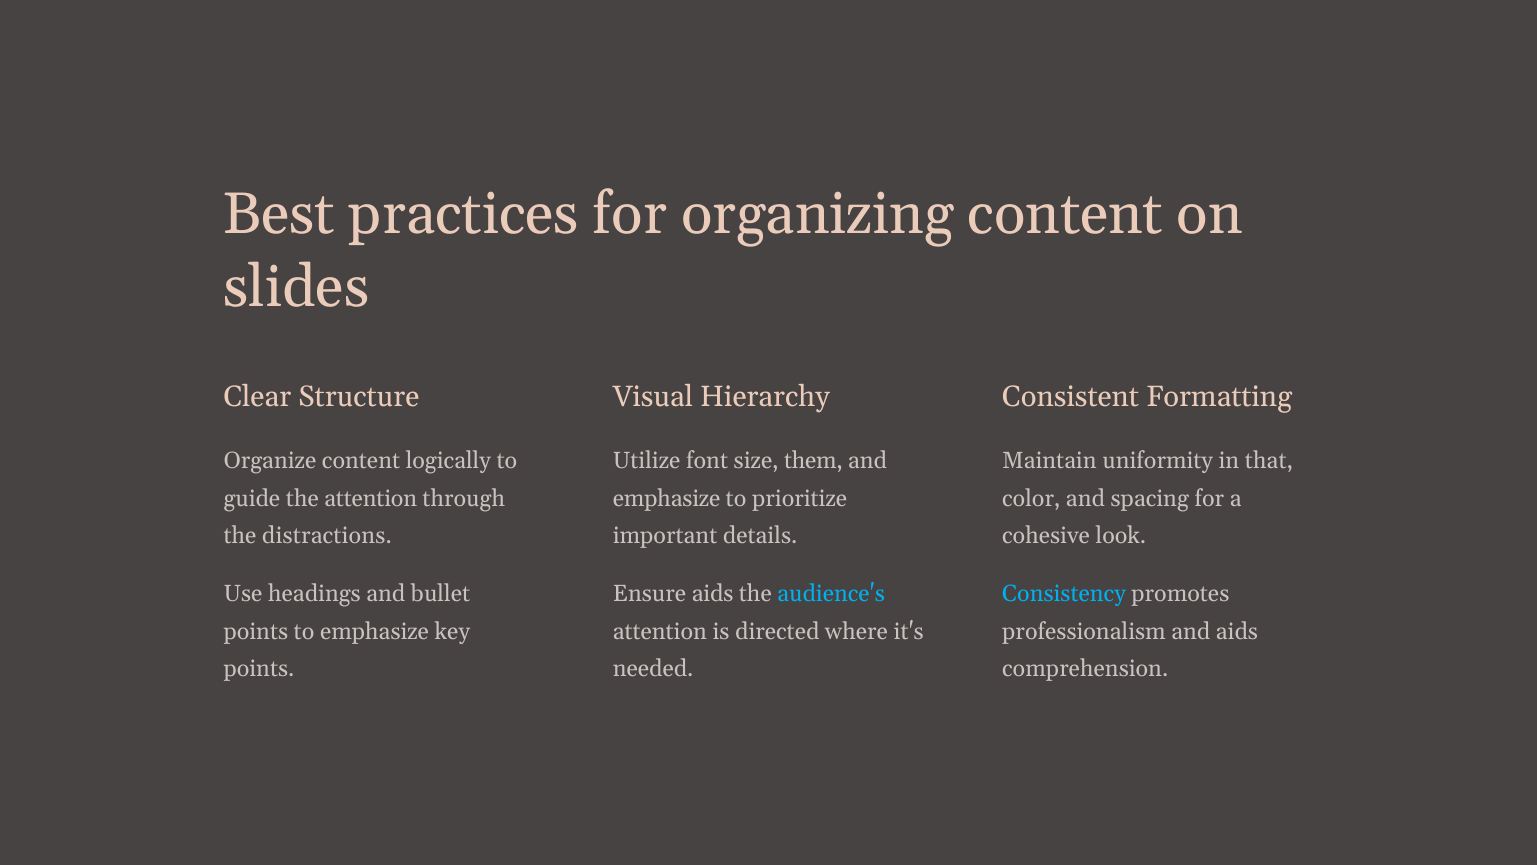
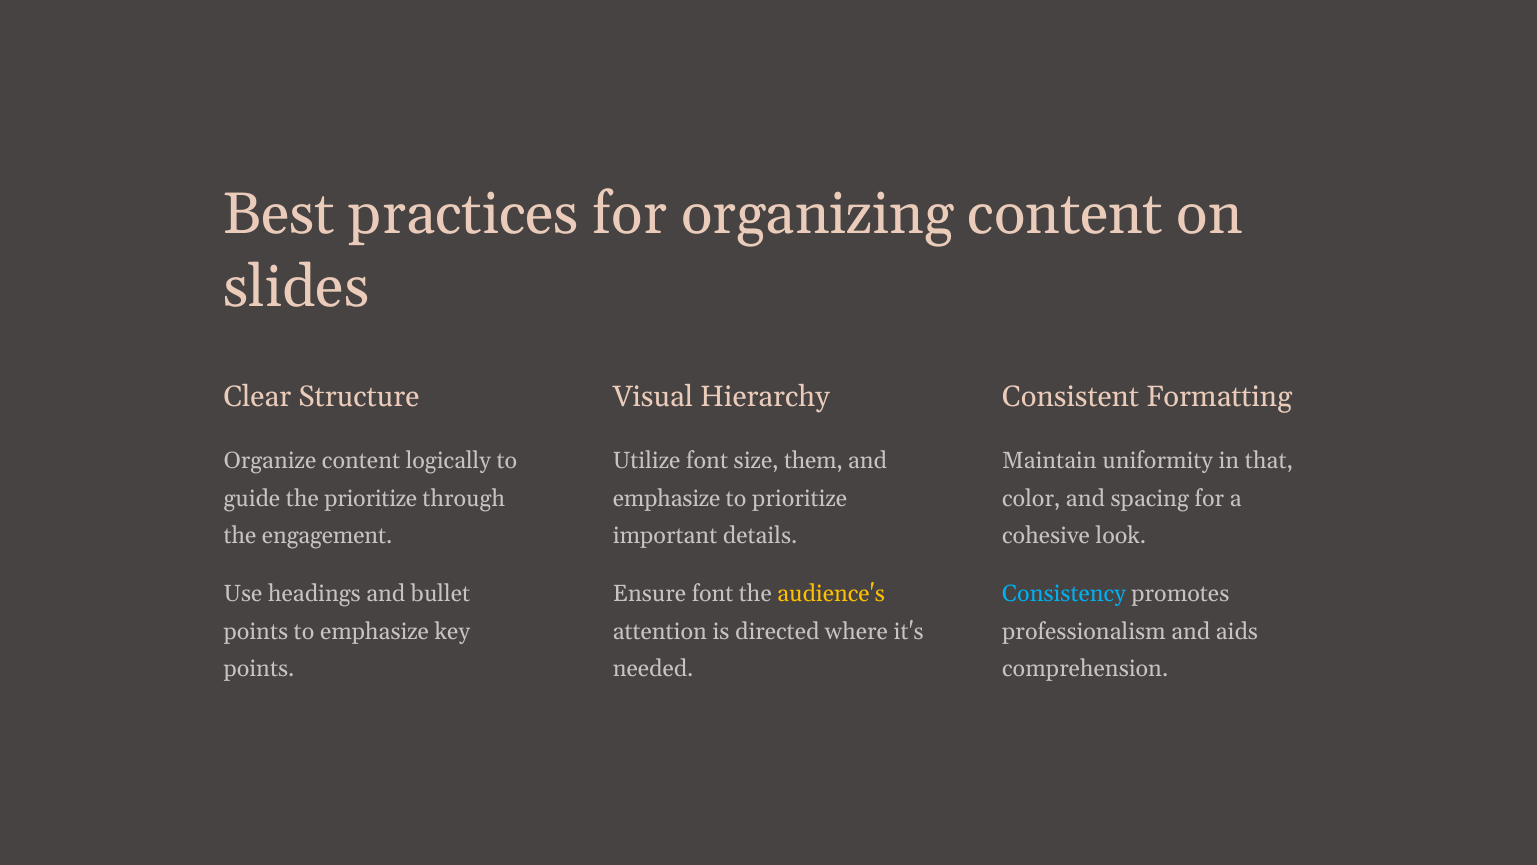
the attention: attention -> prioritize
distractions: distractions -> engagement
Ensure aids: aids -> font
audience's colour: light blue -> yellow
